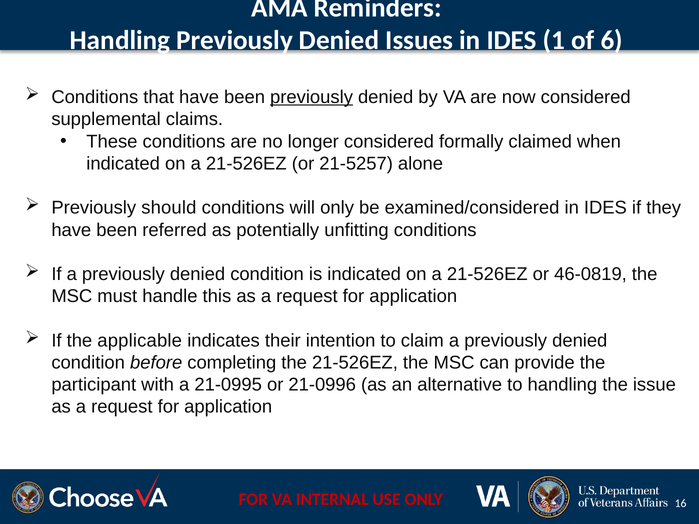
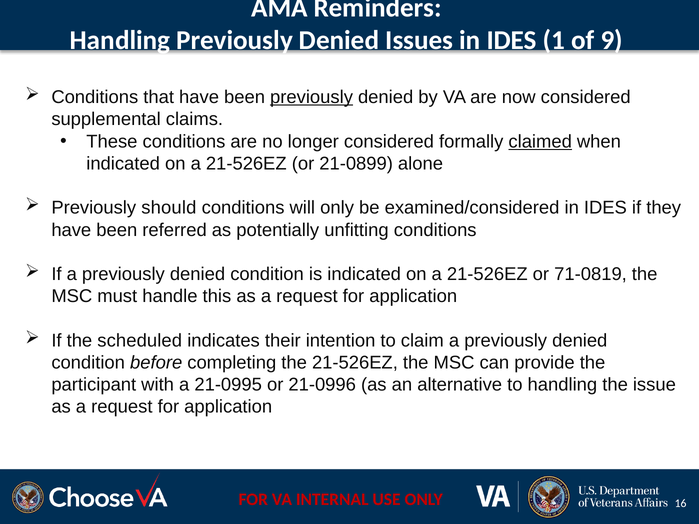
6: 6 -> 9
claimed underline: none -> present
21-5257: 21-5257 -> 21-0899
46-0819: 46-0819 -> 71-0819
applicable: applicable -> scheduled
